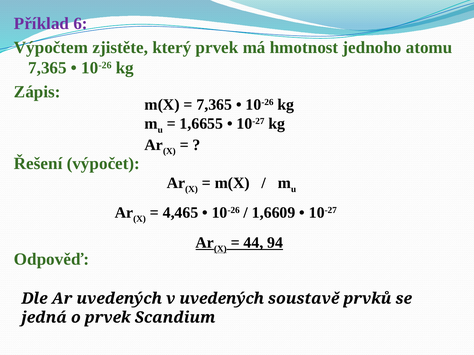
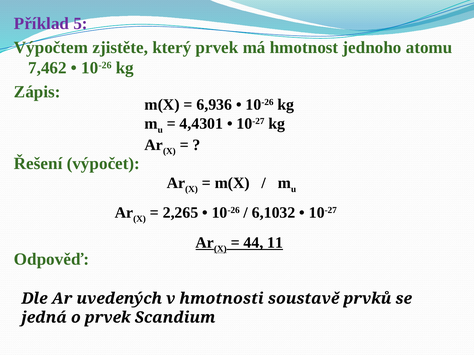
6: 6 -> 5
7,365 at (47, 68): 7,365 -> 7,462
7,365 at (214, 105): 7,365 -> 6,936
1,6655: 1,6655 -> 4,4301
4,465: 4,465 -> 2,265
1,6609: 1,6609 -> 6,1032
94: 94 -> 11
v uvedených: uvedených -> hmotnosti
